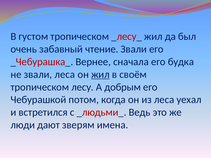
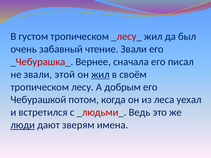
будка: будка -> писал
звали леса: леса -> этой
люди underline: none -> present
